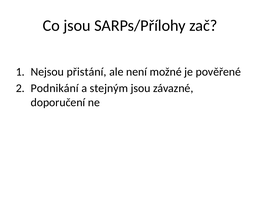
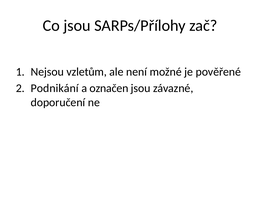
přistání: přistání -> vzletům
stejným: stejným -> označen
